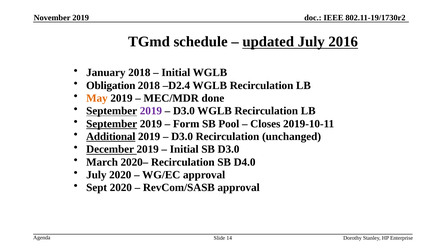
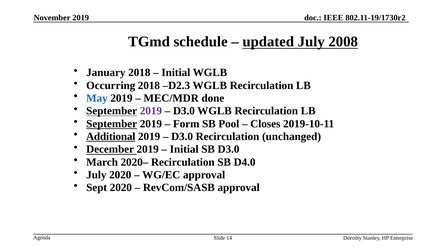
2016: 2016 -> 2008
Obligation: Obligation -> Occurring
D2.4: D2.4 -> D2.3
May colour: orange -> blue
